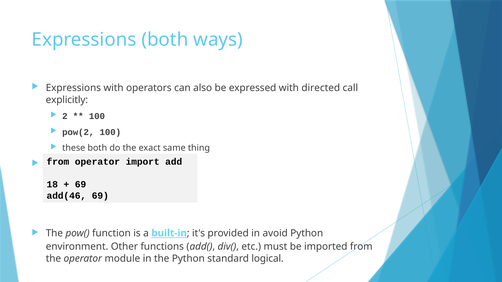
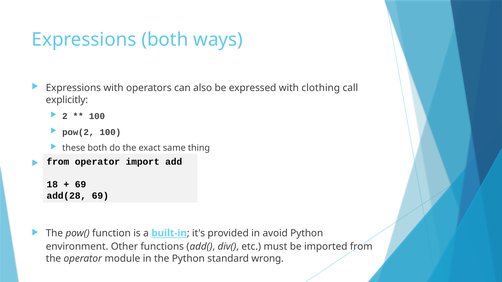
directed: directed -> clothing
add(46: add(46 -> add(28
logical: logical -> wrong
